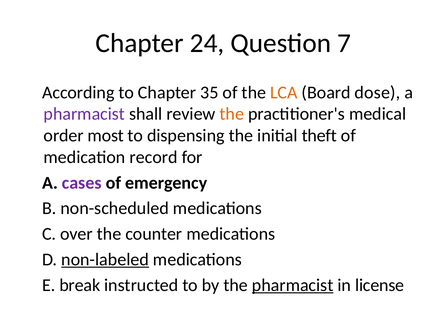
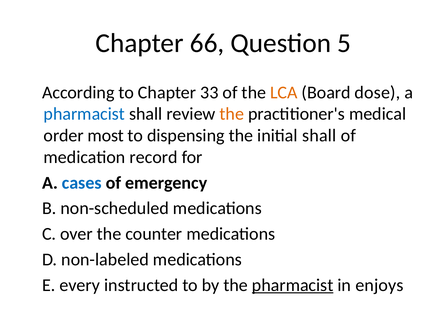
24: 24 -> 66
7: 7 -> 5
35: 35 -> 33
pharmacist at (84, 114) colour: purple -> blue
initial theft: theft -> shall
cases colour: purple -> blue
non-labeled underline: present -> none
break: break -> every
license: license -> enjoys
